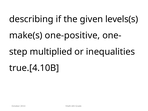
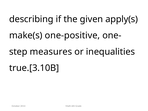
levels(s: levels(s -> apply(s
multiplied: multiplied -> measures
true.[4.10B: true.[4.10B -> true.[3.10B
